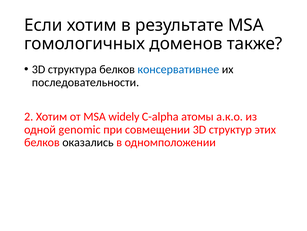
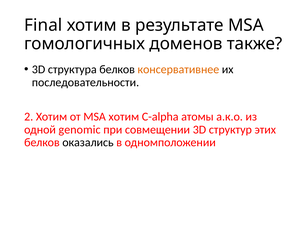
Если: Если -> Final
консервативнее colour: blue -> orange
MSA widely: widely -> хотим
